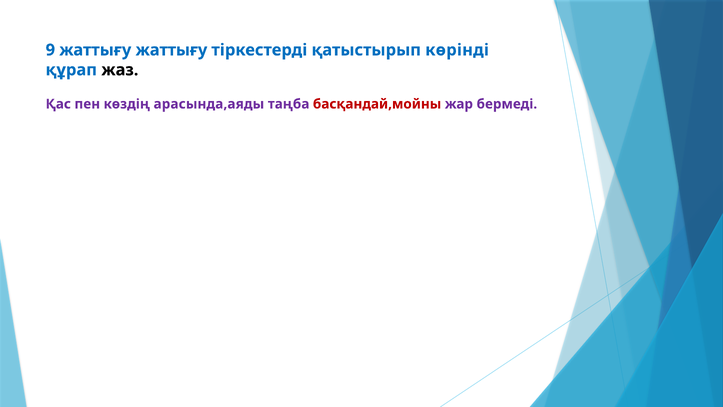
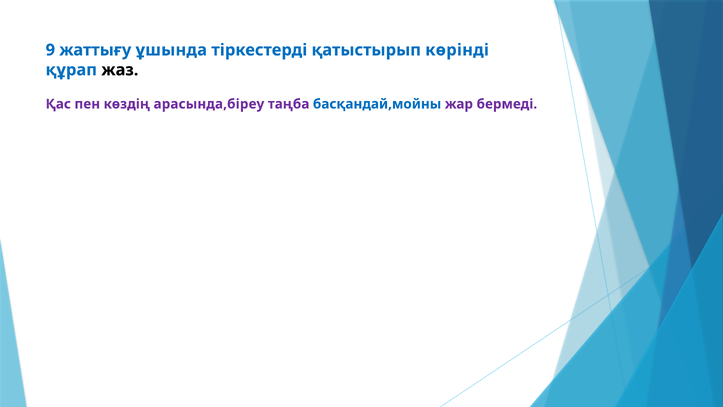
жаттығу жаттығу: жаттығу -> ұшында
арасында,аяды: арасында,аяды -> арасында,біреу
басқандай,мойны colour: red -> blue
